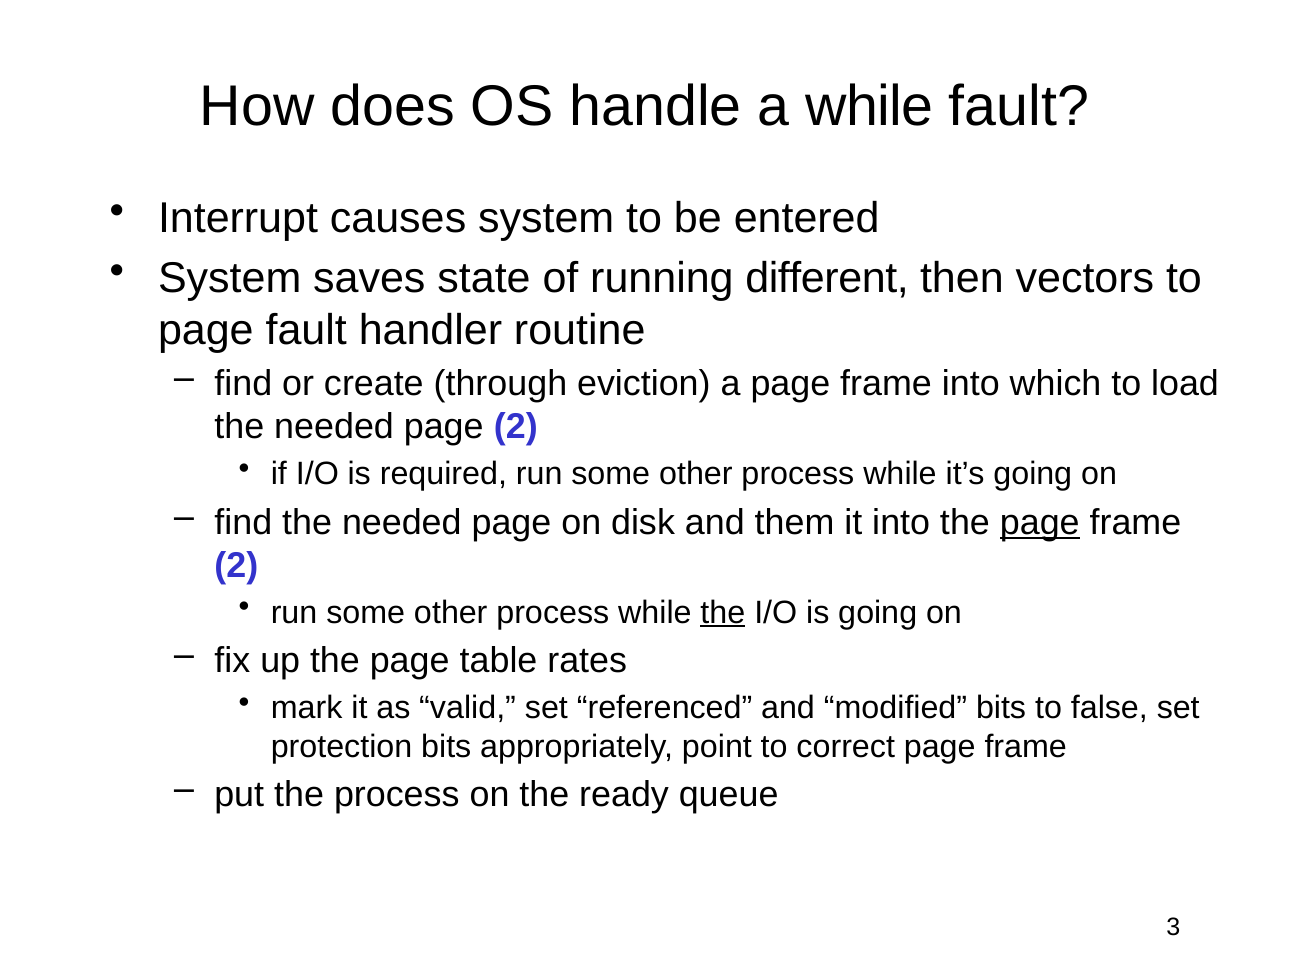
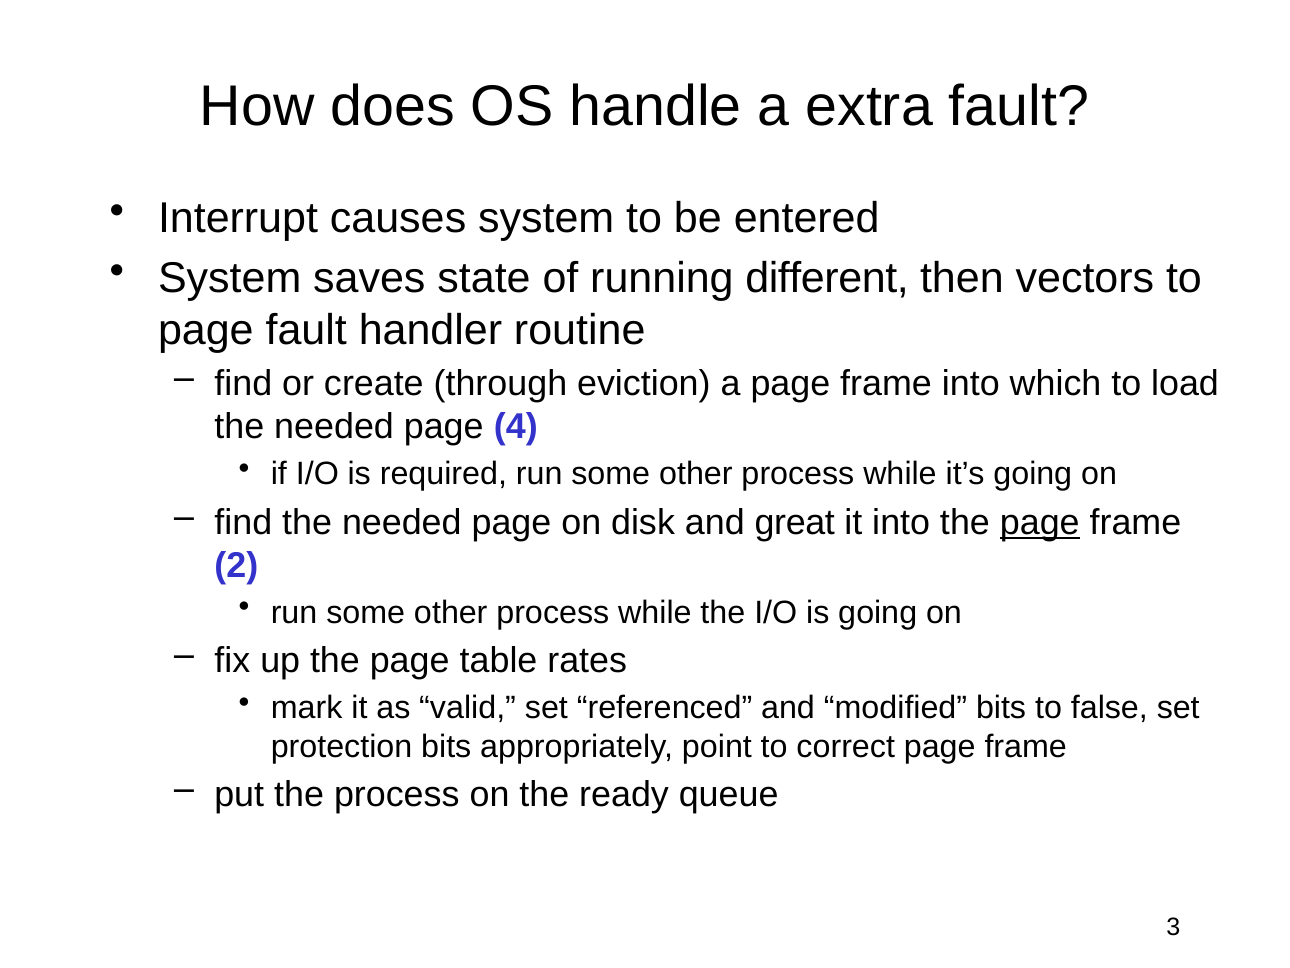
a while: while -> extra
page 2: 2 -> 4
them: them -> great
the at (723, 612) underline: present -> none
